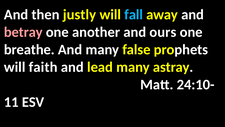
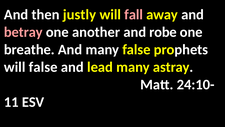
fall colour: light blue -> pink
ours: ours -> robe
will faith: faith -> false
